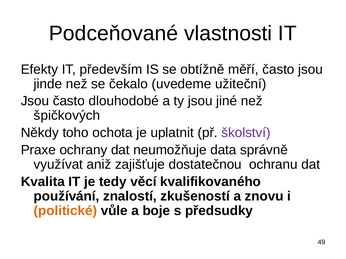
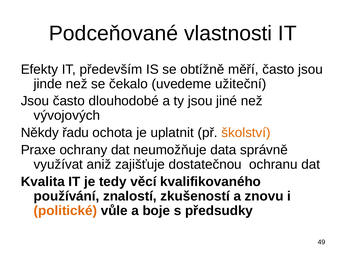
špičkových: špičkových -> vývojových
toho: toho -> řadu
školství colour: purple -> orange
